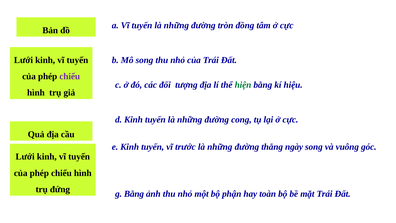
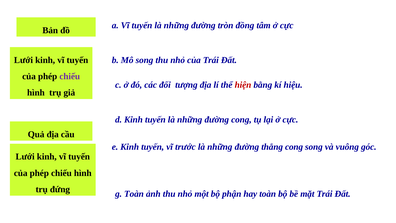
hiện colour: green -> red
thẳng ngày: ngày -> cong
g Bằng: Bằng -> Toàn
